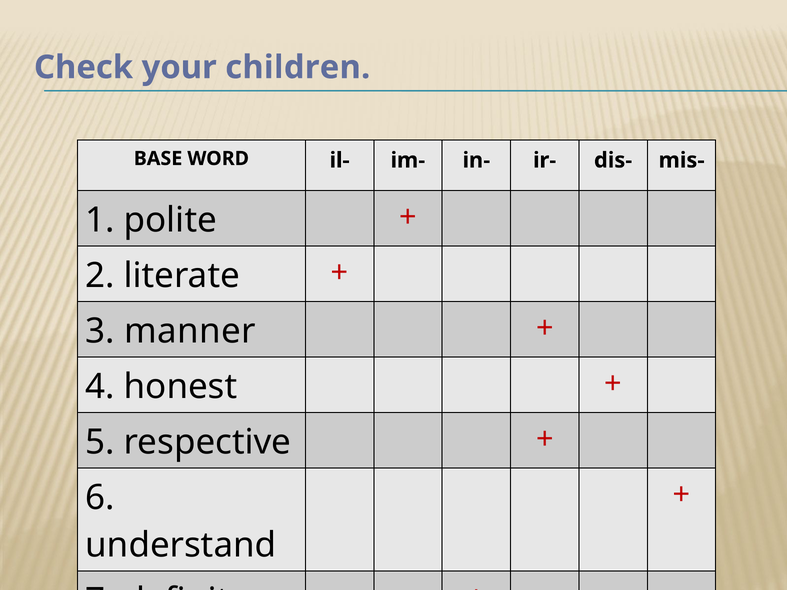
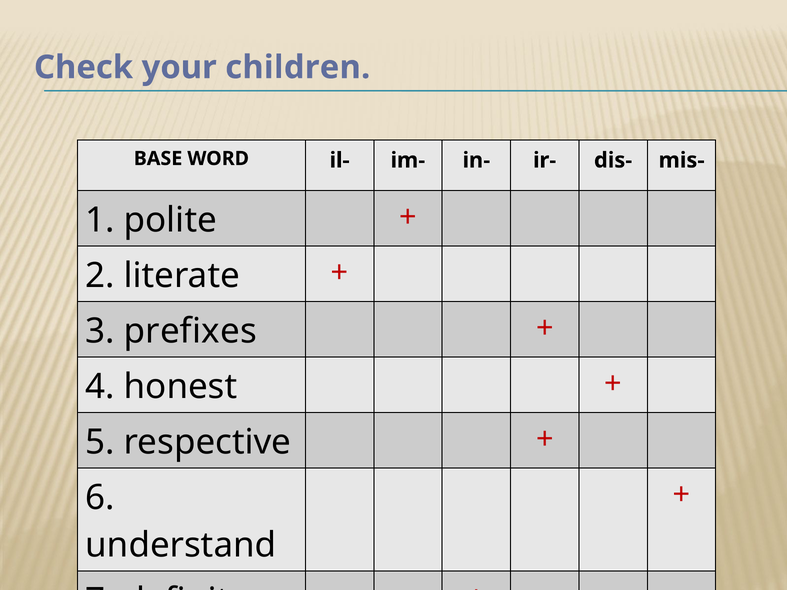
manner: manner -> prefixes
